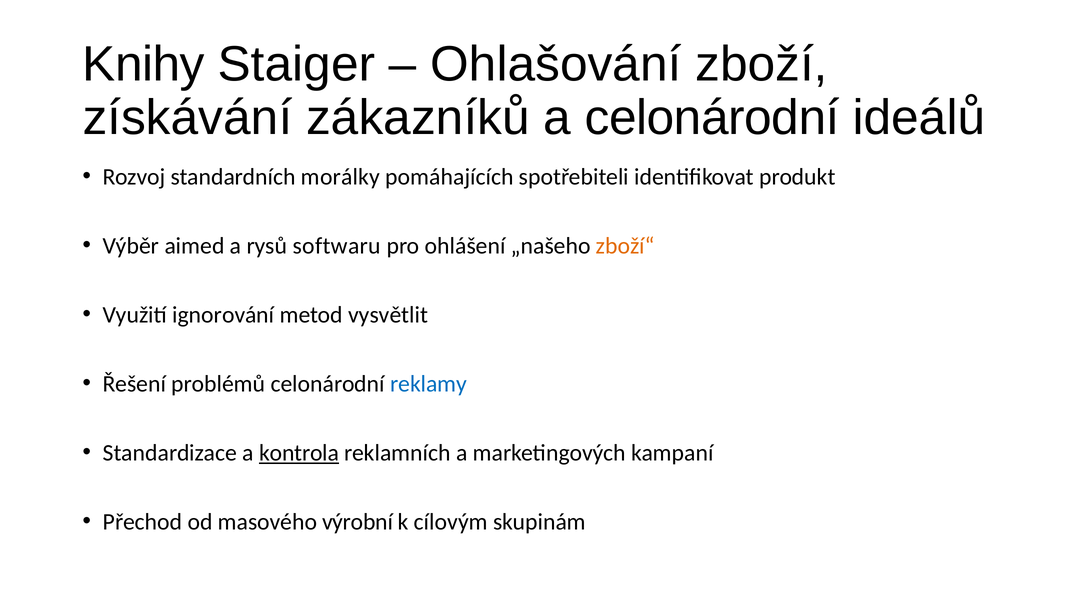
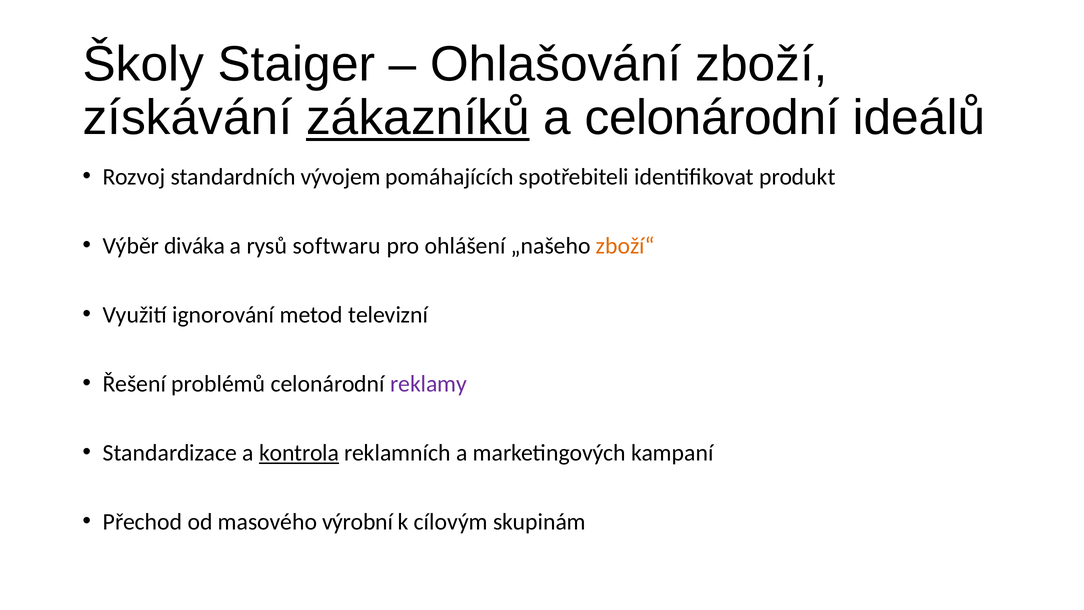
Knihy: Knihy -> Školy
zákazníků underline: none -> present
morálky: morálky -> vývojem
aimed: aimed -> diváka
vysvětlit: vysvětlit -> televizní
reklamy colour: blue -> purple
